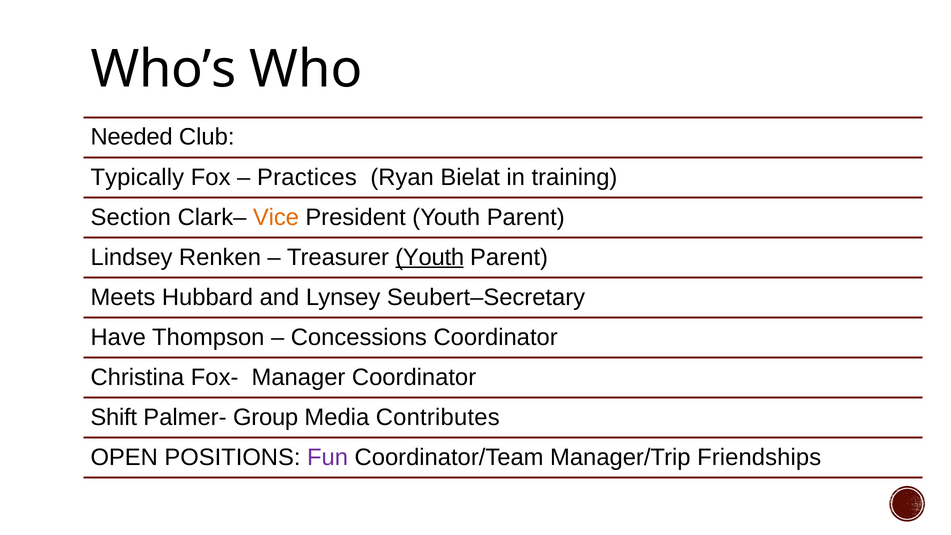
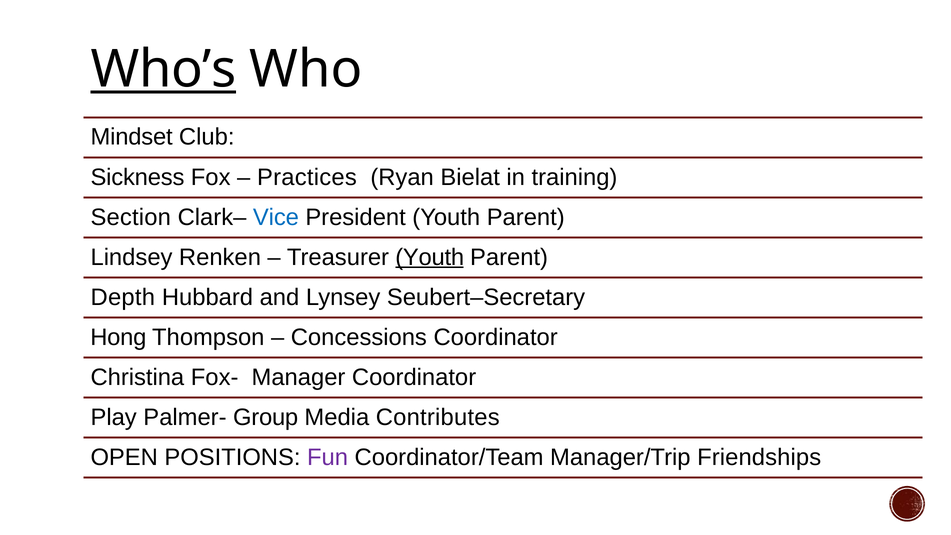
Who’s underline: none -> present
Needed: Needed -> Mindset
Typically: Typically -> Sickness
Vice colour: orange -> blue
Meets: Meets -> Depth
Have: Have -> Hong
Shift: Shift -> Play
